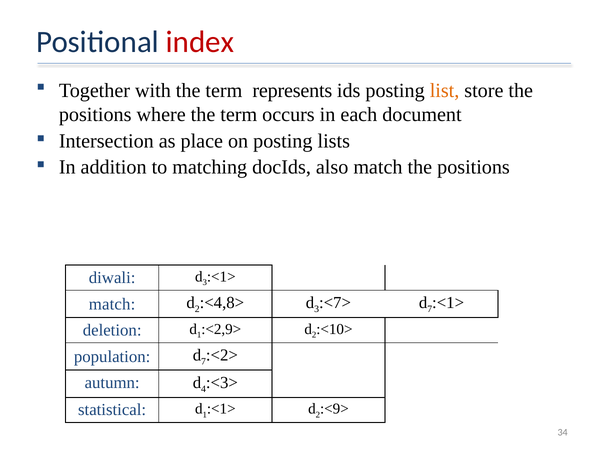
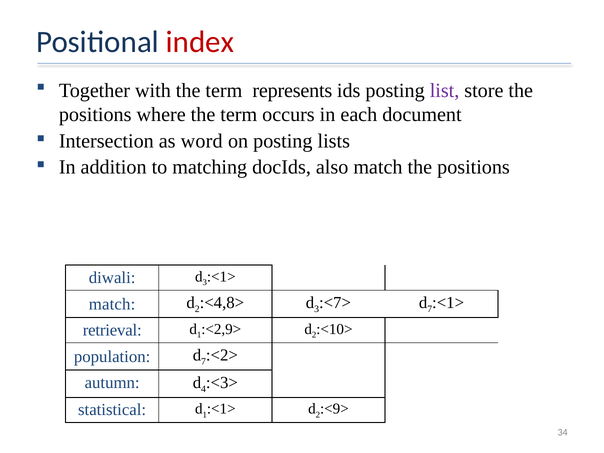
list colour: orange -> purple
place: place -> word
deletion: deletion -> retrieval
